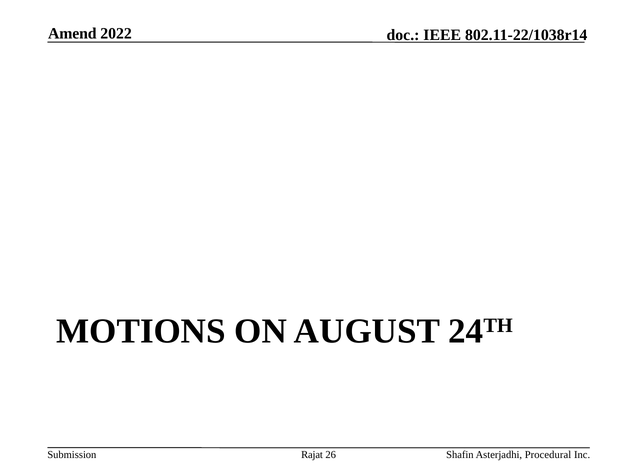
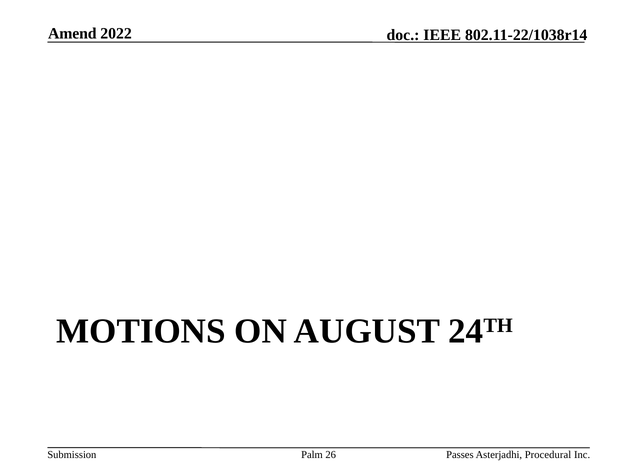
Rajat: Rajat -> Palm
Shafin: Shafin -> Passes
